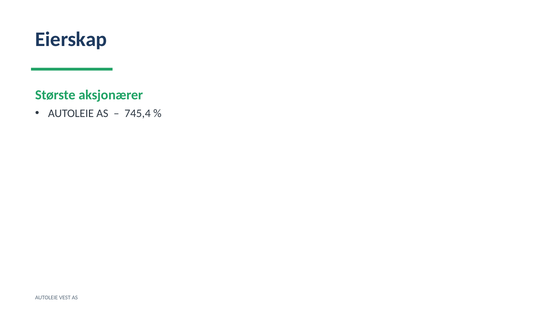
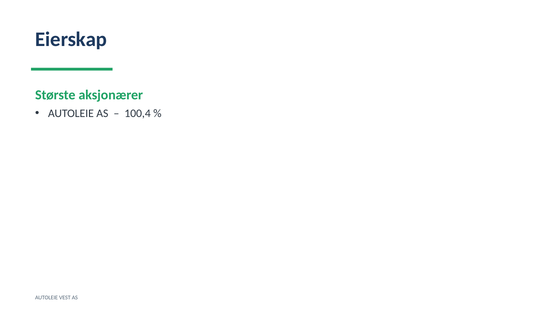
745,4: 745,4 -> 100,4
